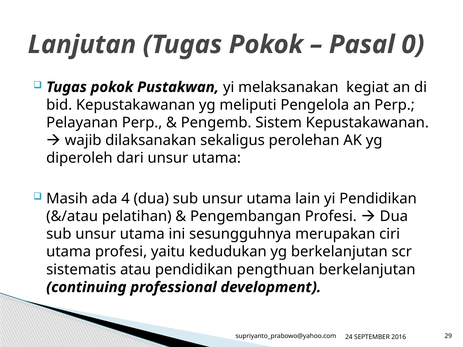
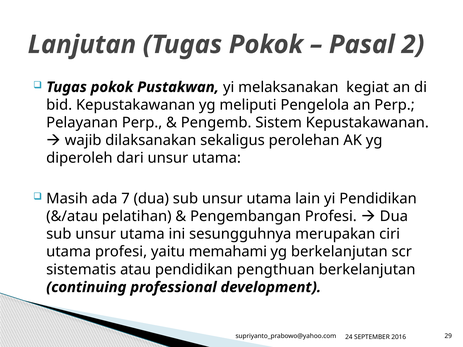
0: 0 -> 2
4: 4 -> 7
kedudukan: kedudukan -> memahami
